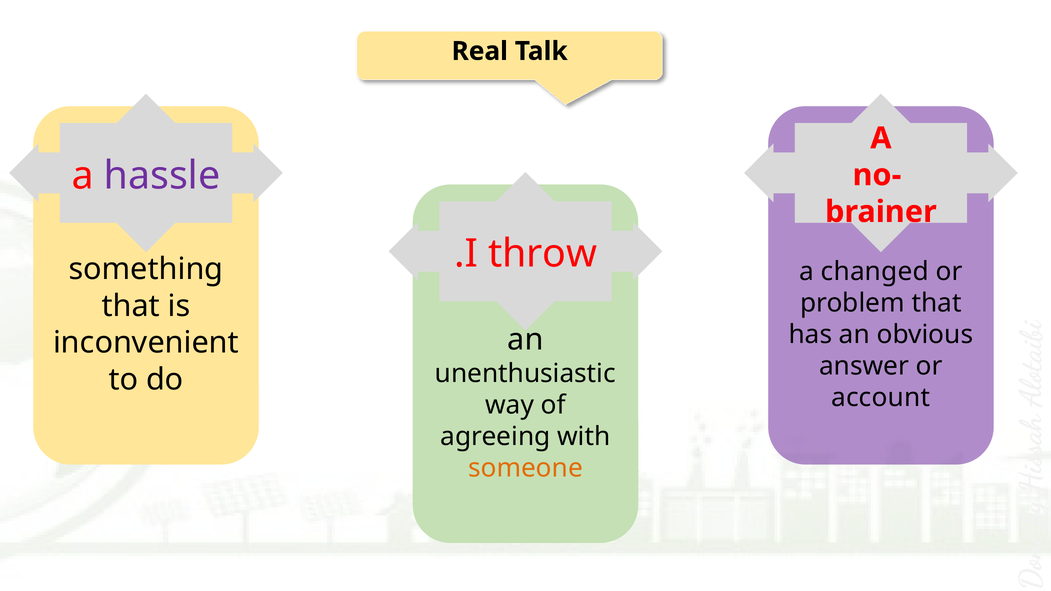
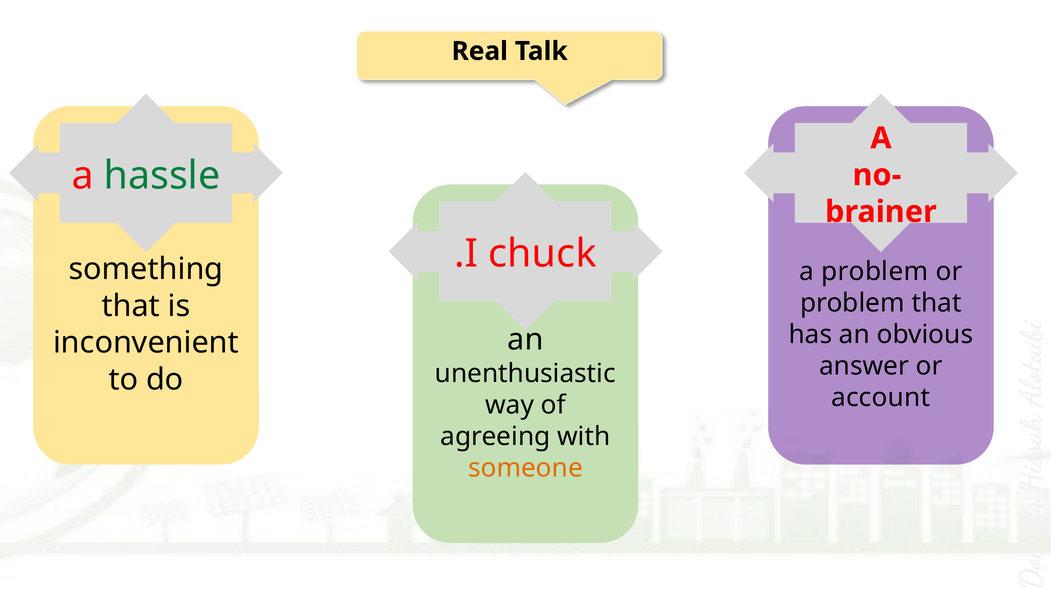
hassle colour: purple -> green
throw: throw -> chuck
a changed: changed -> problem
